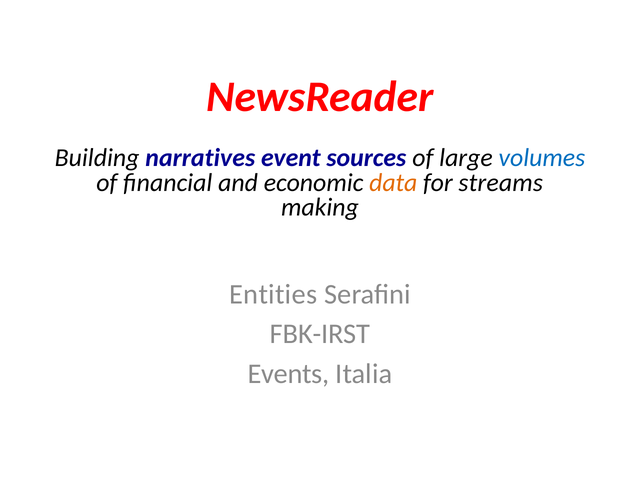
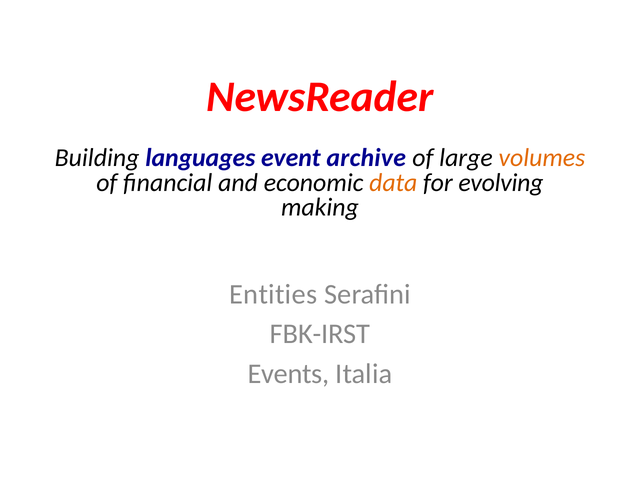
narratives: narratives -> languages
sources: sources -> archive
volumes colour: blue -> orange
streams: streams -> evolving
